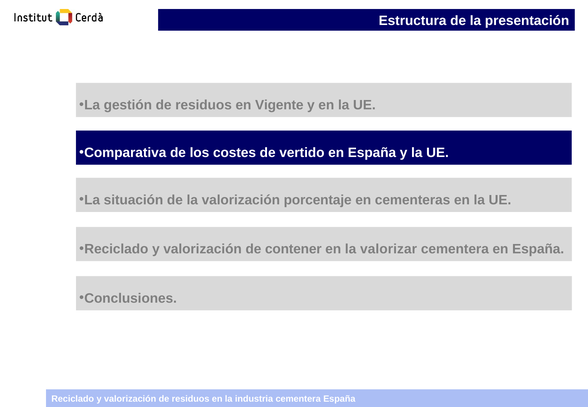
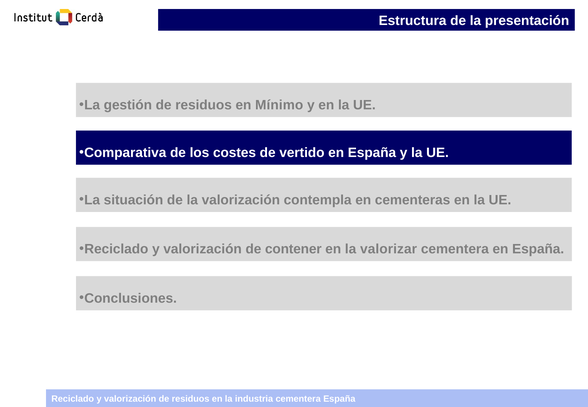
Vigente: Vigente -> Mínimo
porcentaje: porcentaje -> contempla
